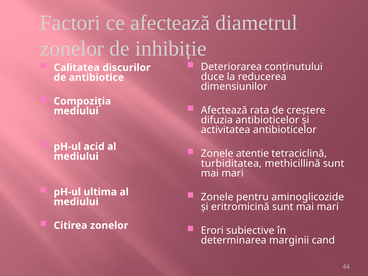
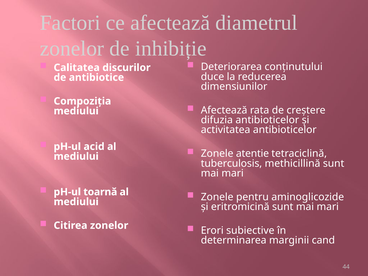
turbiditatea: turbiditatea -> tuberculosis
ultima: ultima -> toarnă
